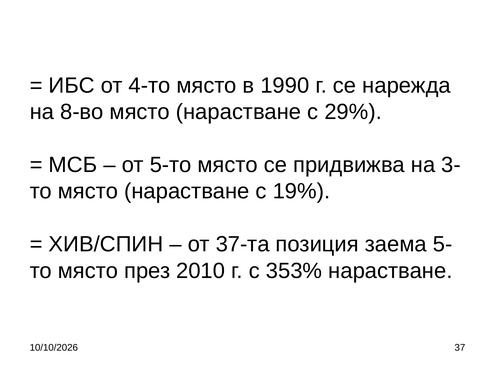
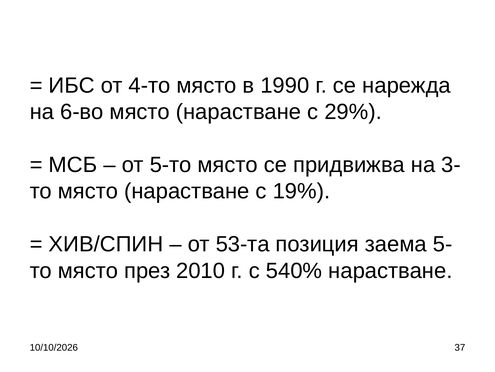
8-во: 8-во -> 6-во
37-та: 37-та -> 53-та
353%: 353% -> 540%
